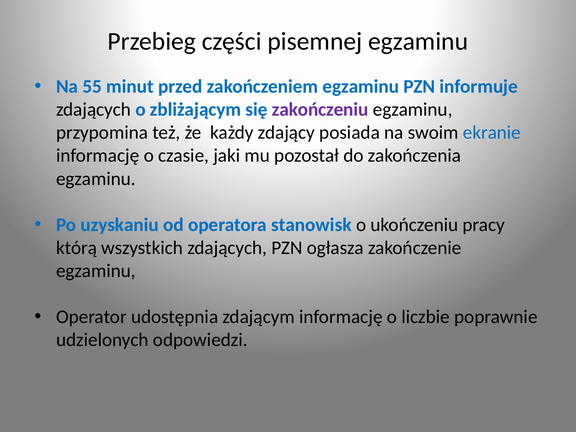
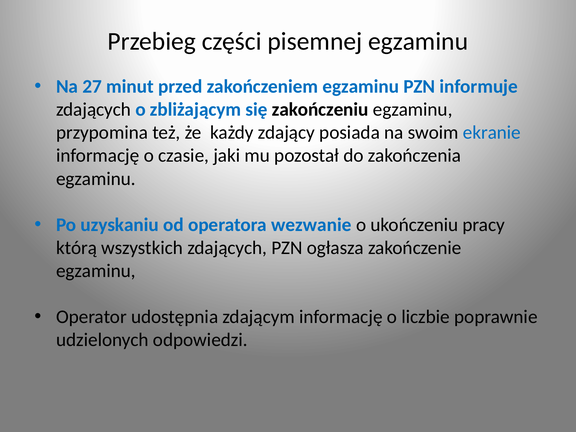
55: 55 -> 27
zakończeniu colour: purple -> black
stanowisk: stanowisk -> wezwanie
